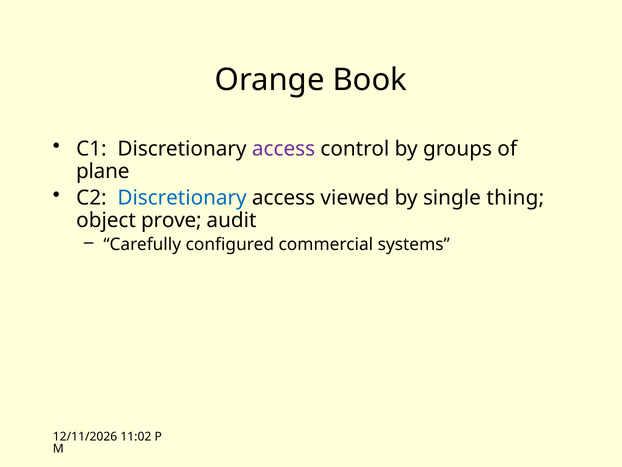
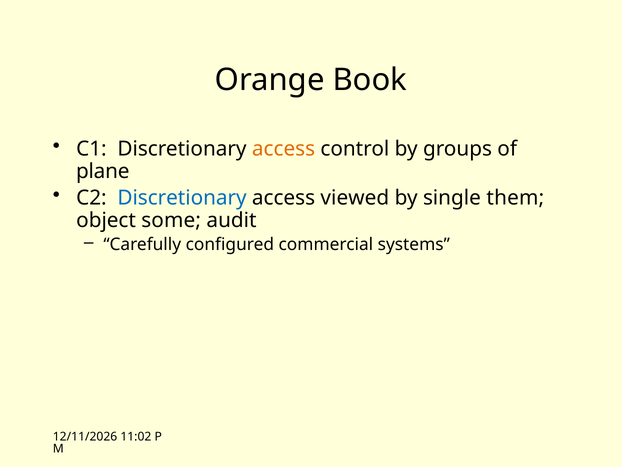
access at (284, 149) colour: purple -> orange
thing: thing -> them
prove: prove -> some
